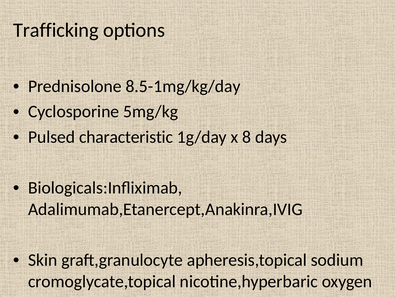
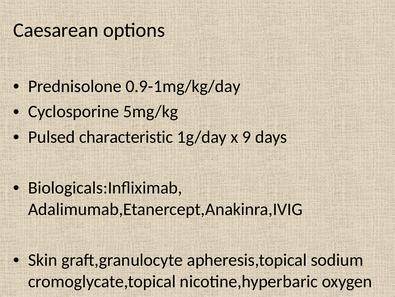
Trafficking: Trafficking -> Caesarean
8.5-1mg/kg/day: 8.5-1mg/kg/day -> 0.9-1mg/kg/day
8: 8 -> 9
